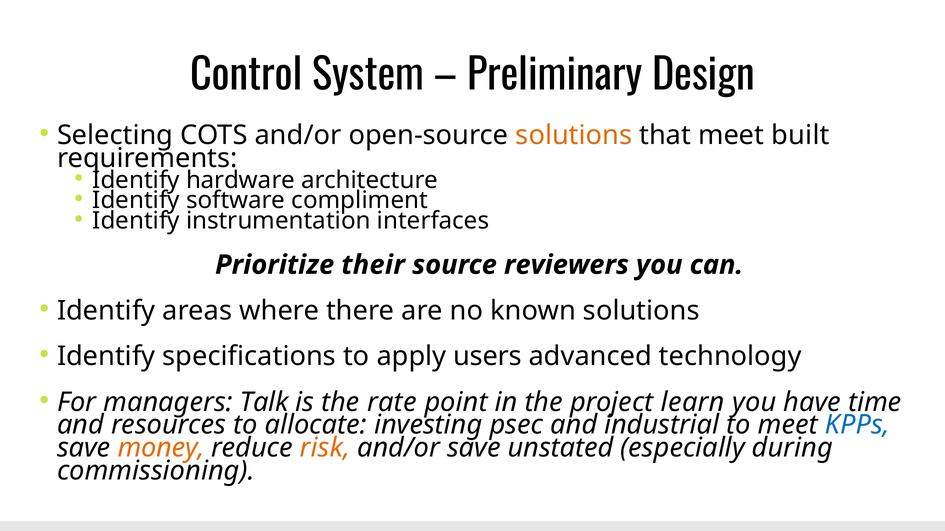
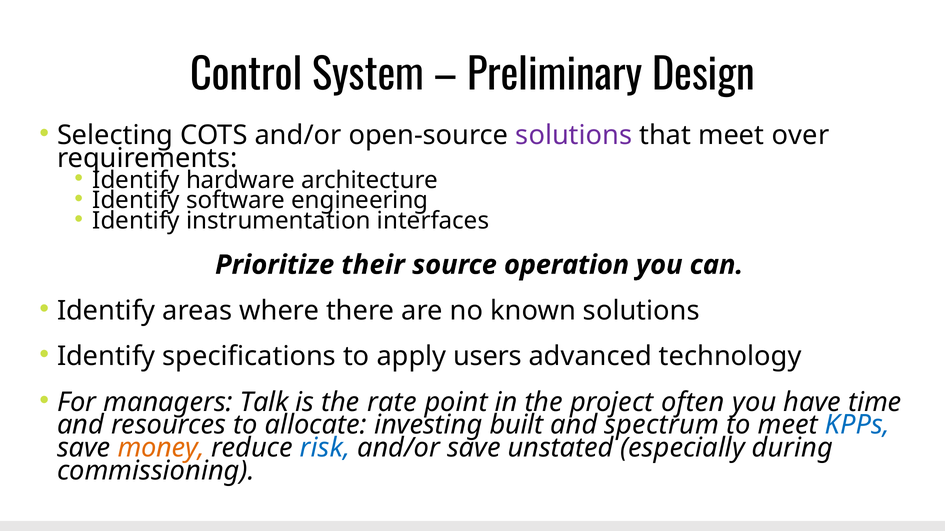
solutions at (574, 135) colour: orange -> purple
built: built -> over
compliment: compliment -> engineering
reviewers: reviewers -> operation
learn: learn -> often
psec: psec -> built
industrial: industrial -> spectrum
risk colour: orange -> blue
